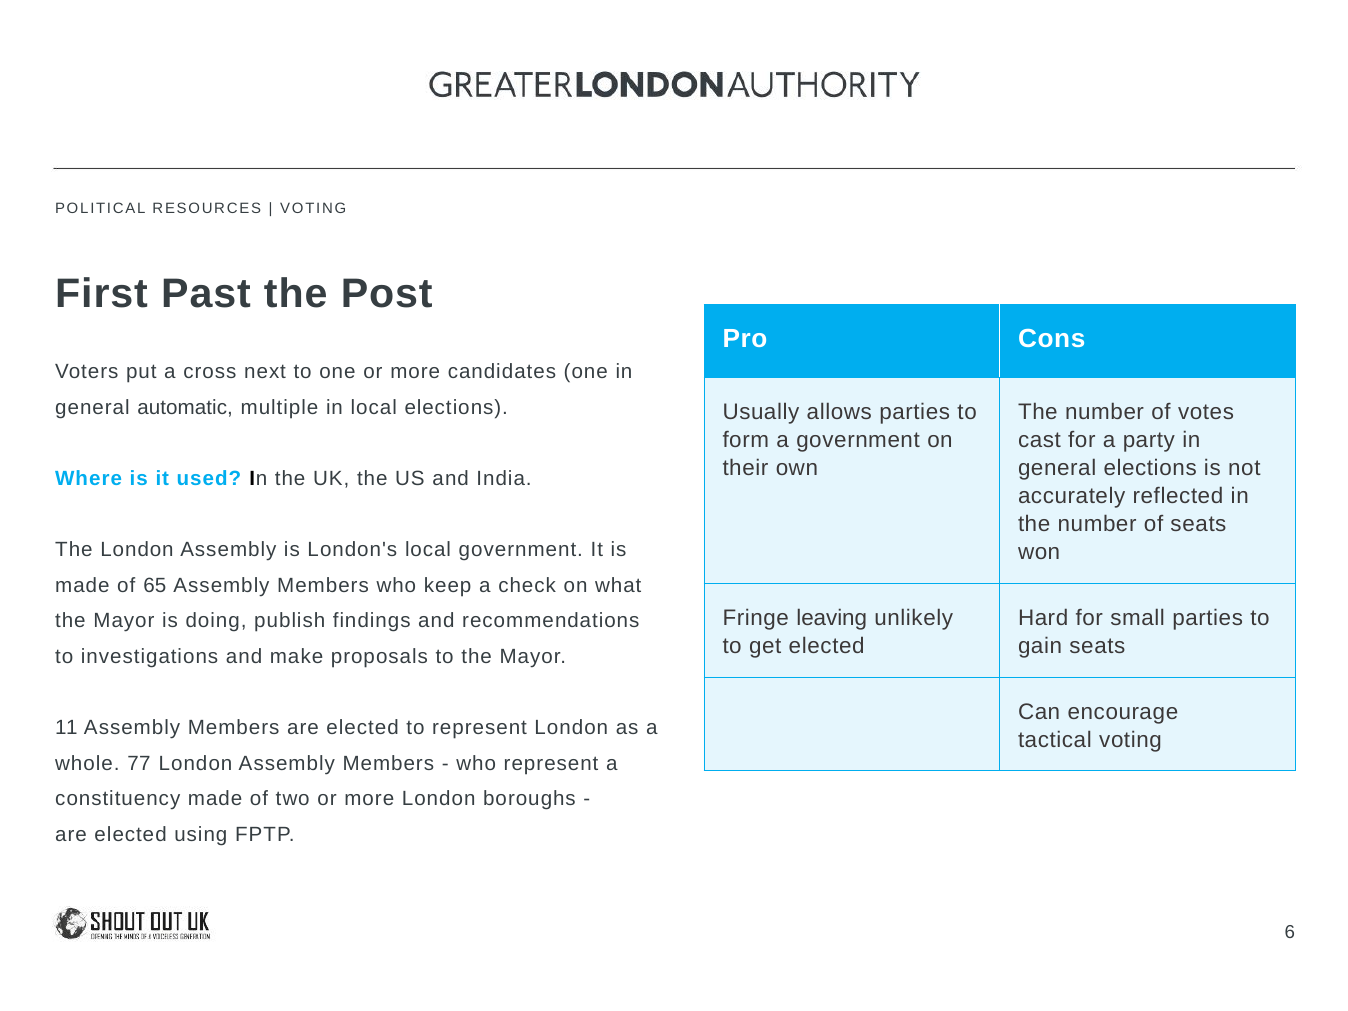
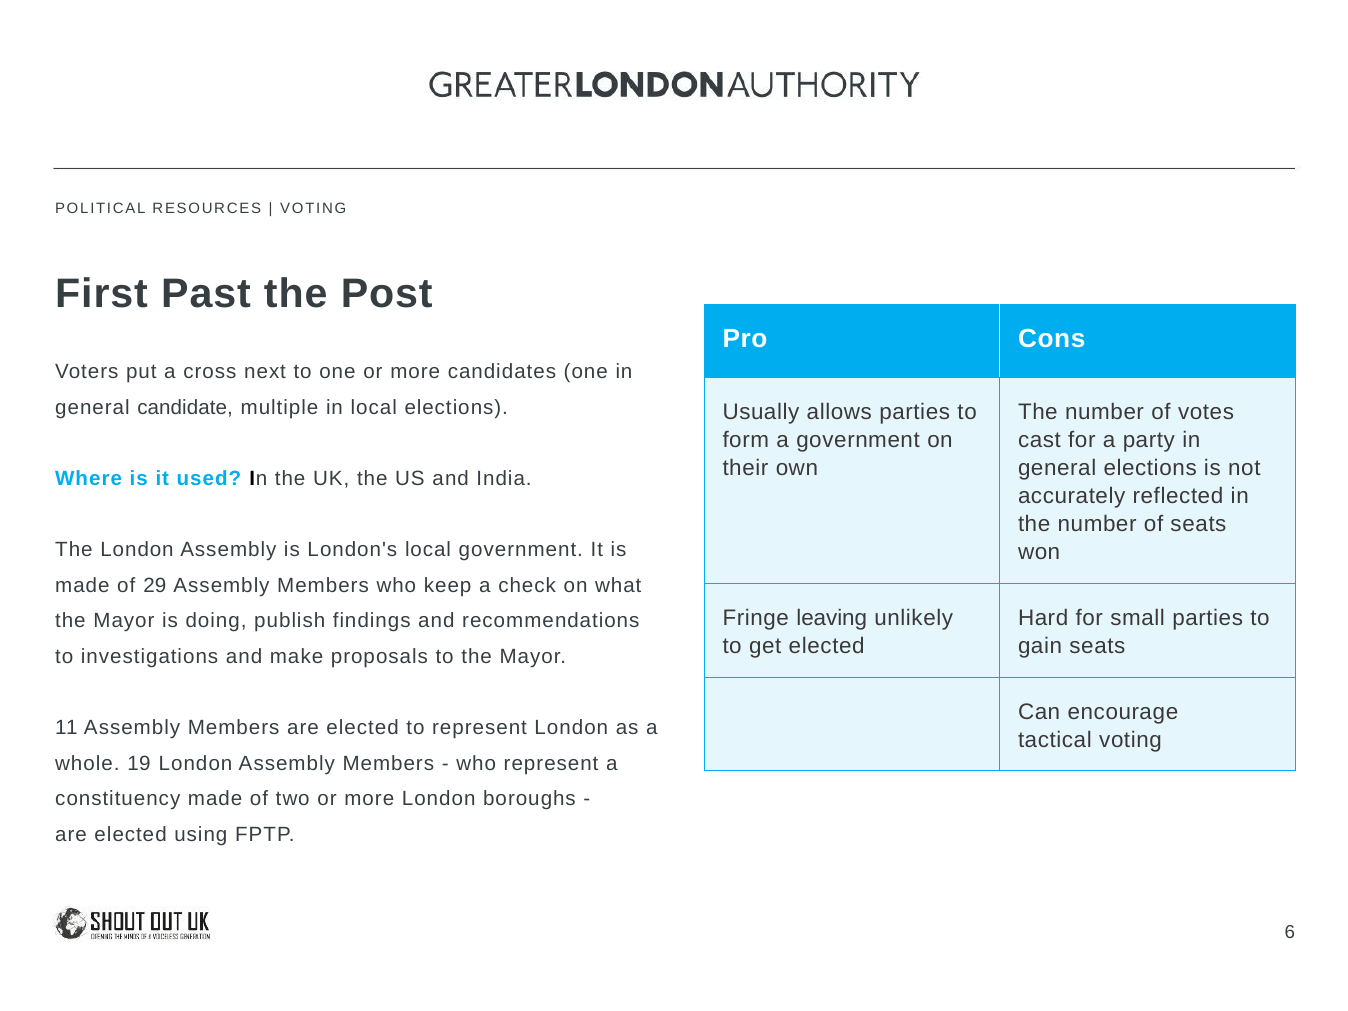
automatic: automatic -> candidate
65: 65 -> 29
77: 77 -> 19
